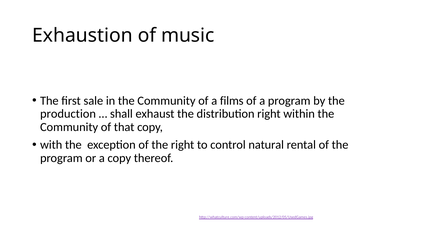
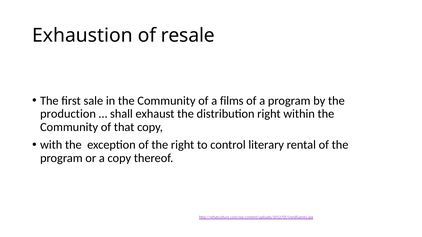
music: music -> resale
natural: natural -> literary
